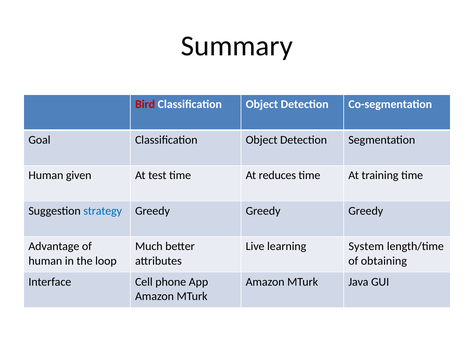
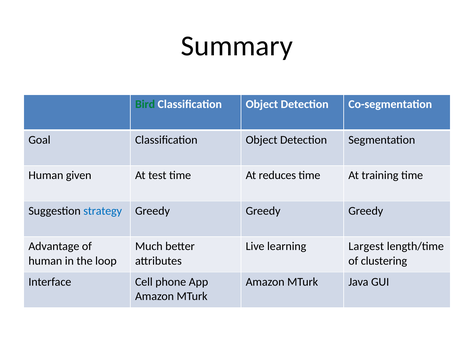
Bird colour: red -> green
System: System -> Largest
obtaining: obtaining -> clustering
